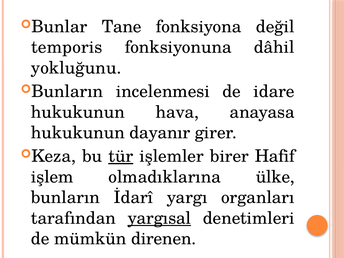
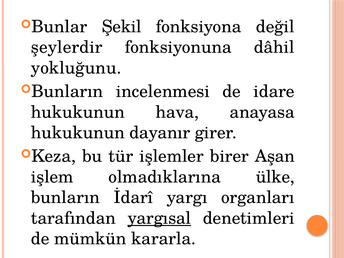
Tane: Tane -> Şekil
temporis: temporis -> şeylerdir
tür underline: present -> none
Hafif: Hafif -> Aşan
direnen: direnen -> kararla
